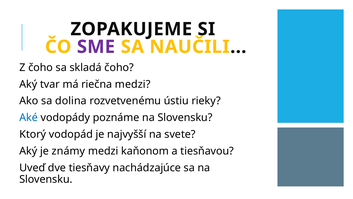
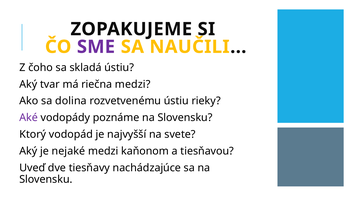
skladá čoho: čoho -> ústiu
Aké colour: blue -> purple
známy: známy -> nejaké
